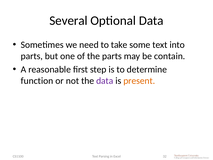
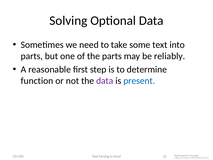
Several: Several -> Solving
contain: contain -> reliably
present colour: orange -> blue
